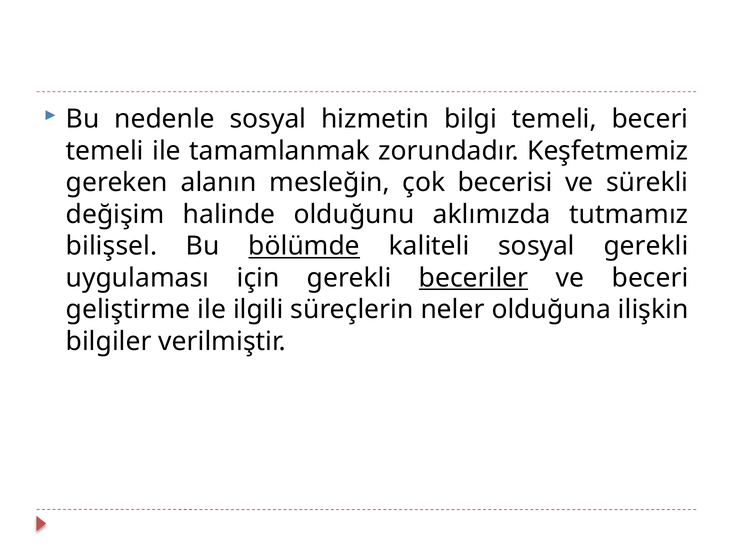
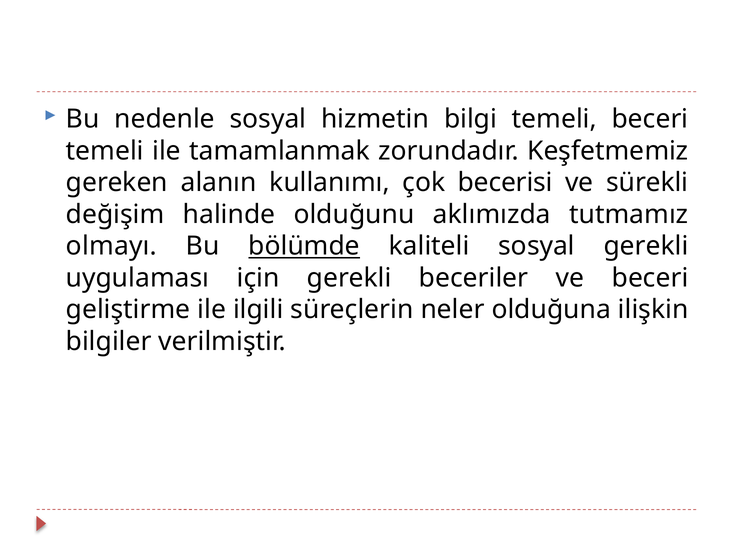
mesleğin: mesleğin -> kullanımı
bilişsel: bilişsel -> olmayı
beceriler underline: present -> none
